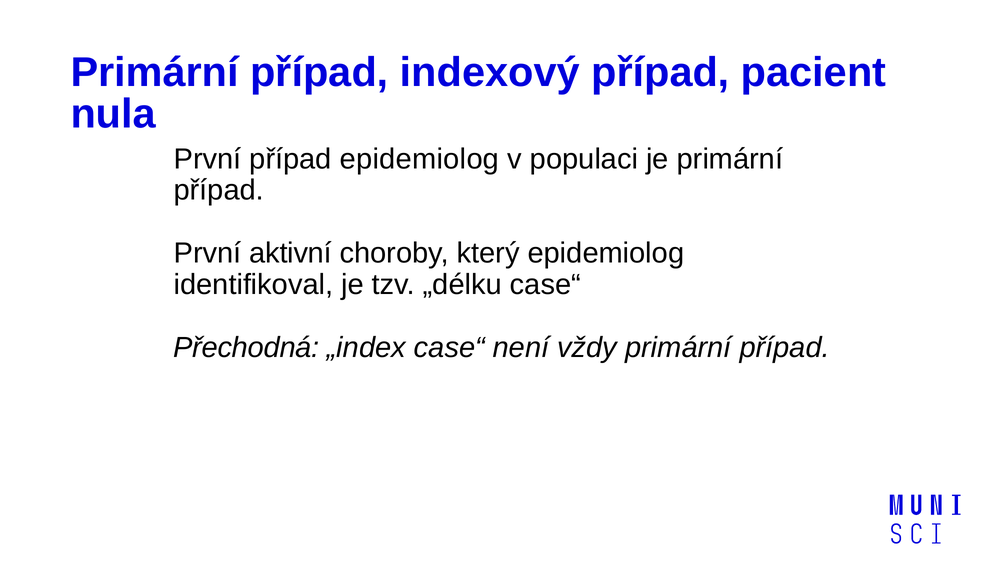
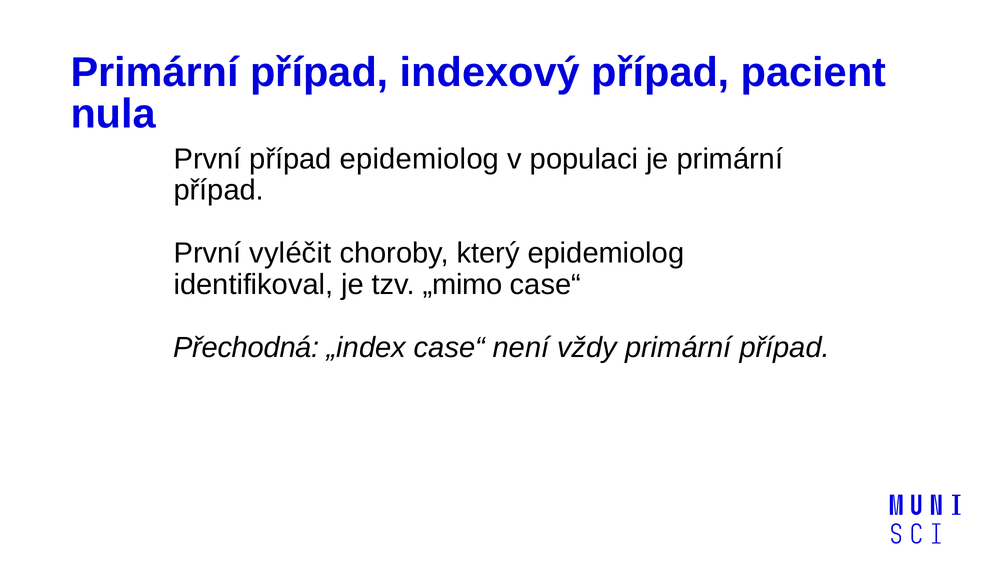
aktivní: aktivní -> vyléčit
„délku: „délku -> „mimo
